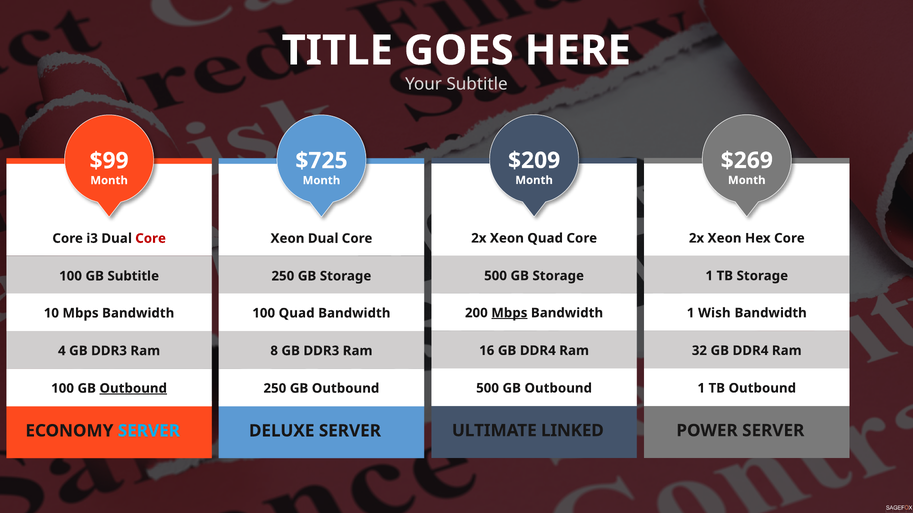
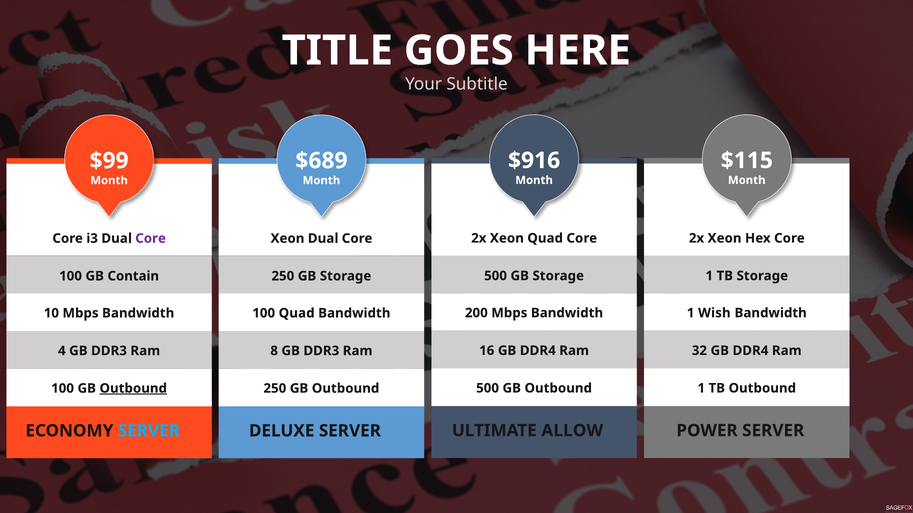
$209: $209 -> $916
$269: $269 -> $115
$725: $725 -> $689
Core at (151, 239) colour: red -> purple
GB Subtitle: Subtitle -> Contain
Mbps at (509, 313) underline: present -> none
LINKED: LINKED -> ALLOW
